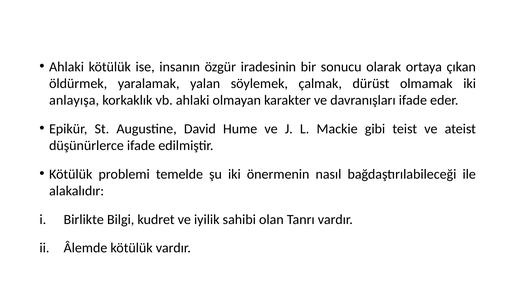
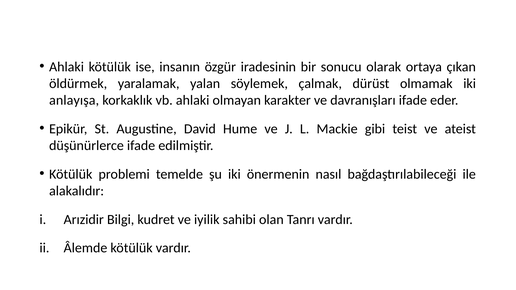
Birlikte: Birlikte -> Arızidir
